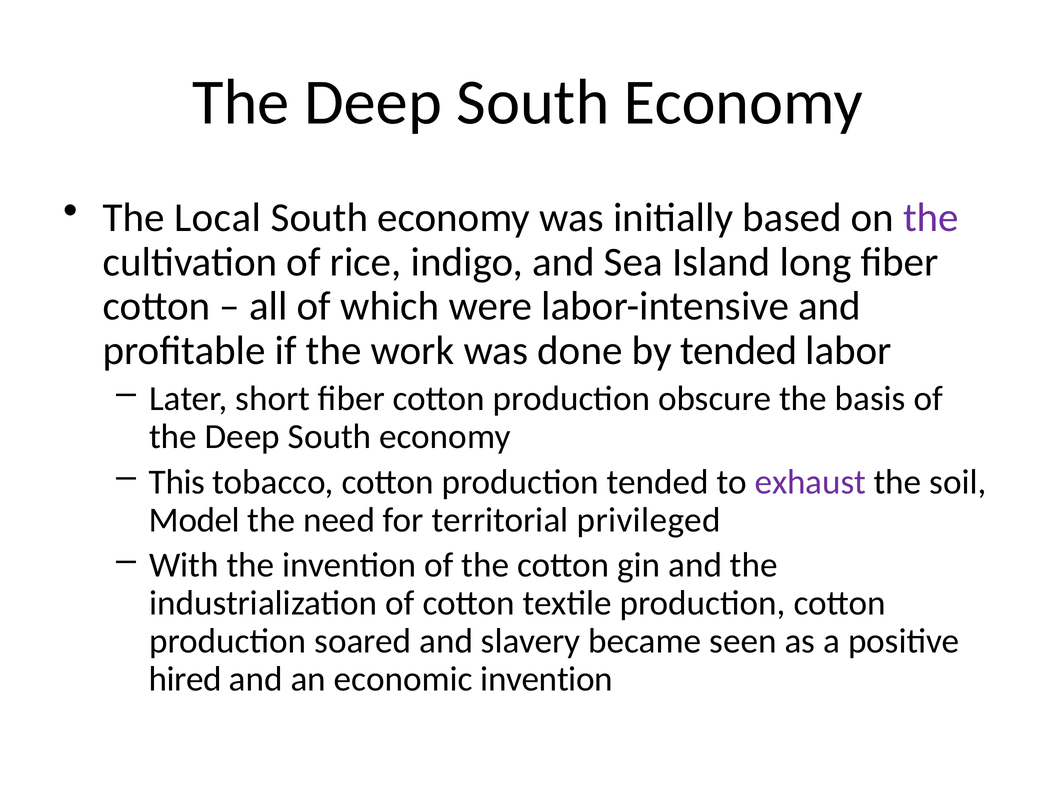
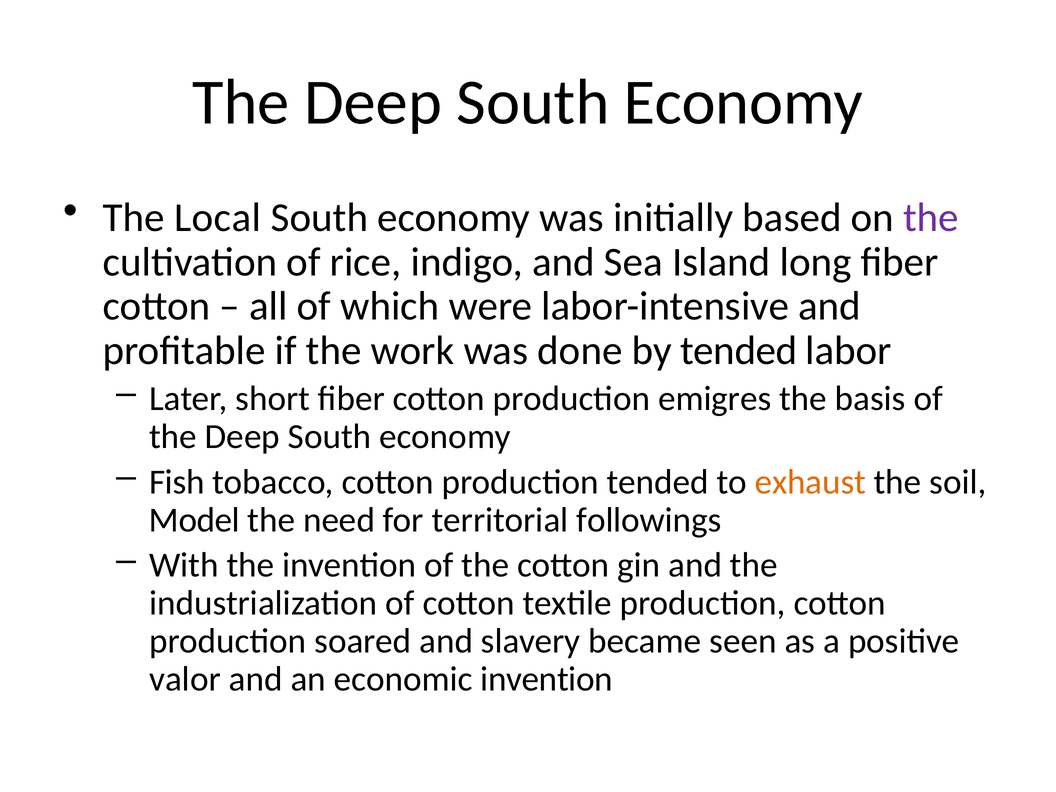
obscure: obscure -> emigres
This: This -> Fish
exhaust colour: purple -> orange
privileged: privileged -> followings
hired: hired -> valor
